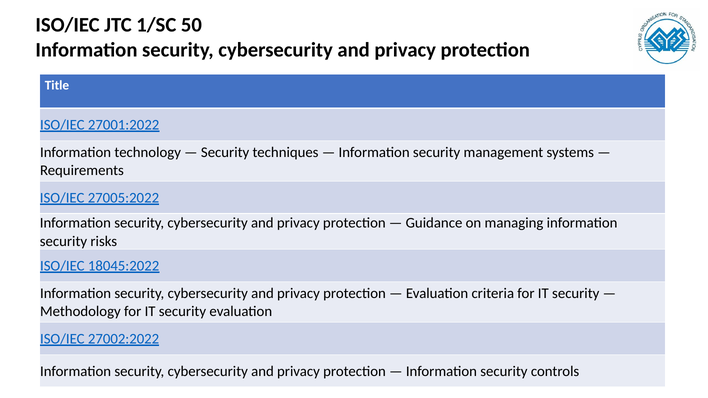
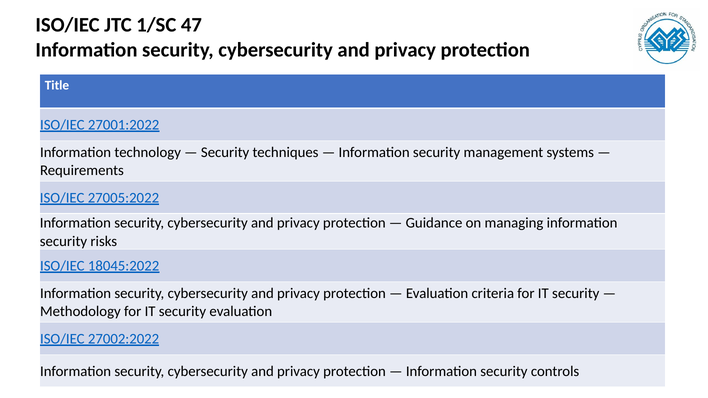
50: 50 -> 47
